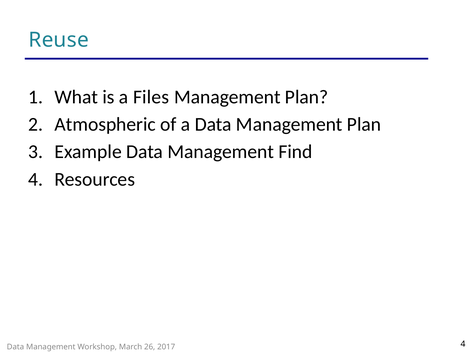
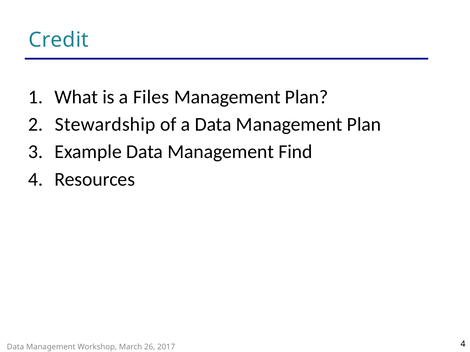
Reuse: Reuse -> Credit
Atmospheric: Atmospheric -> Stewardship
